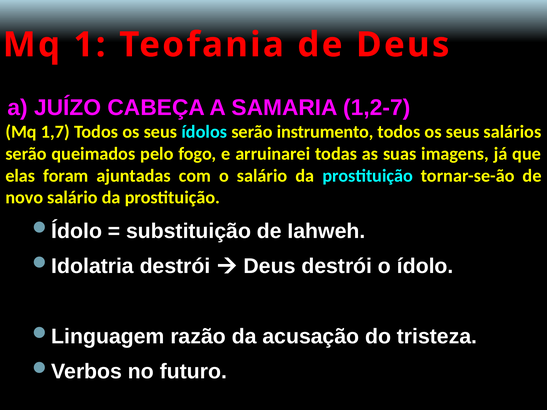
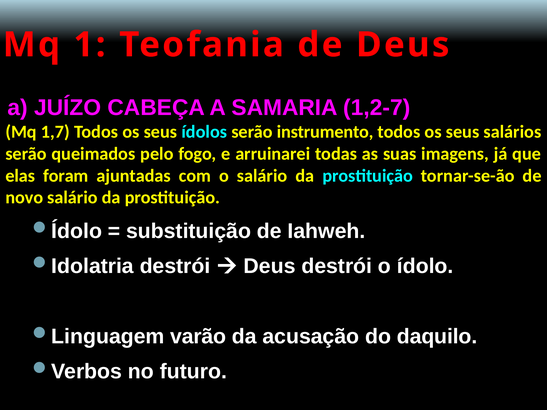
razão: razão -> varão
tristeza: tristeza -> daquilo
